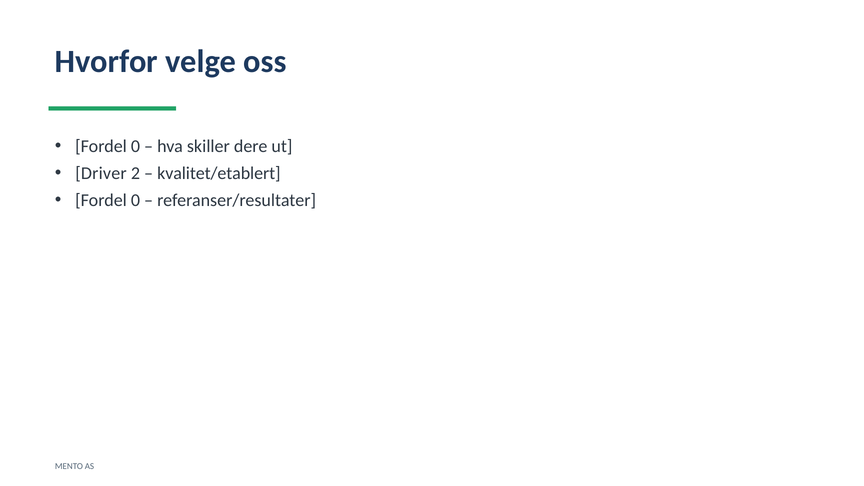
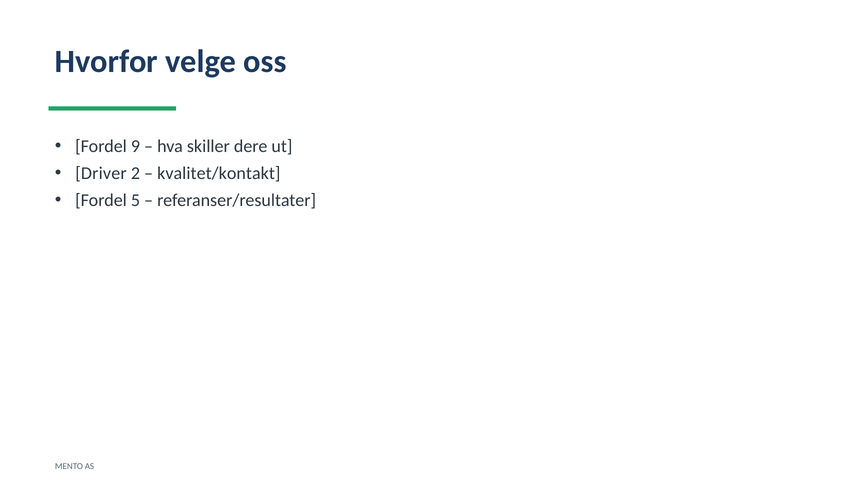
0 at (135, 146): 0 -> 9
kvalitet/etablert: kvalitet/etablert -> kvalitet/kontakt
0 at (135, 200): 0 -> 5
